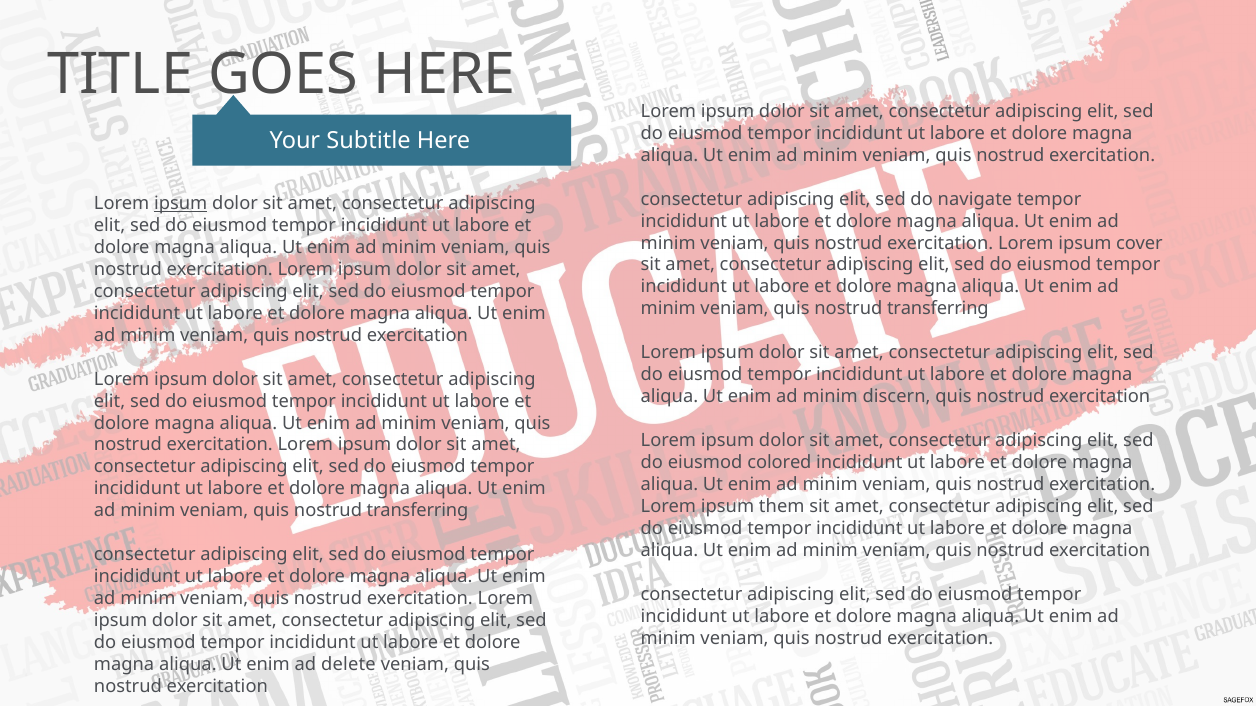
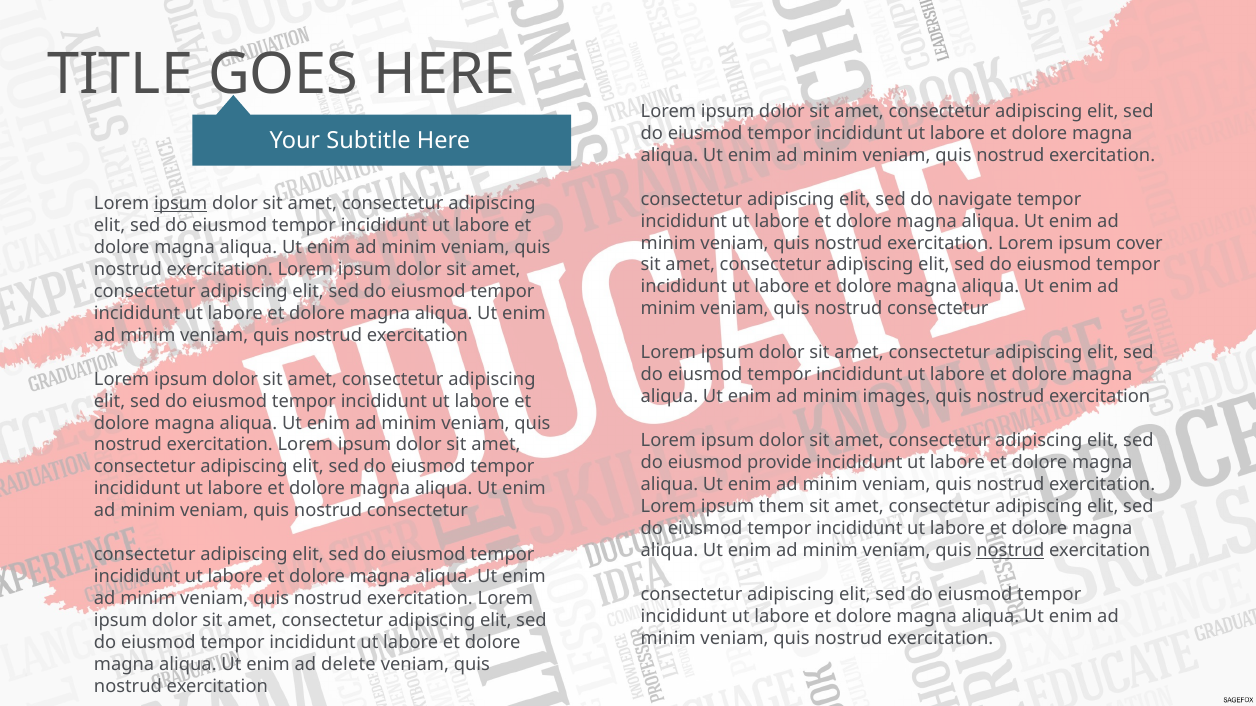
transferring at (938, 309): transferring -> consectetur
discern: discern -> images
colored: colored -> provide
transferring at (417, 511): transferring -> consectetur
nostrud at (1010, 551) underline: none -> present
